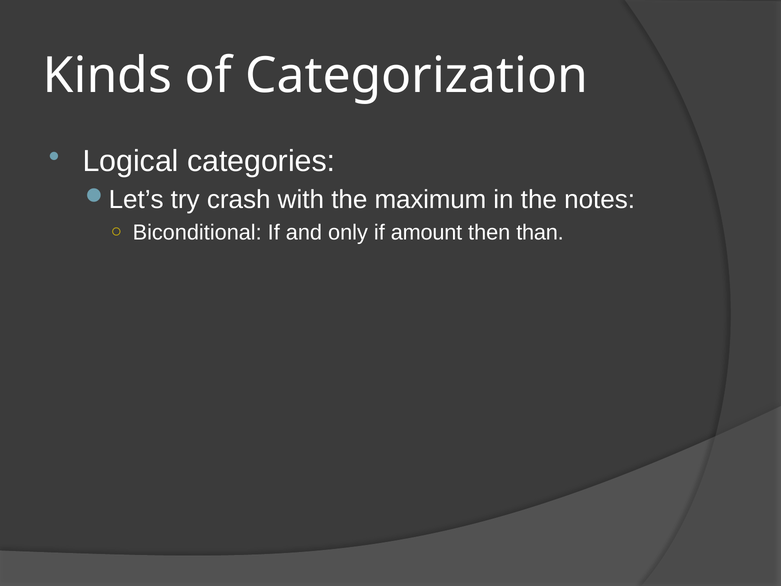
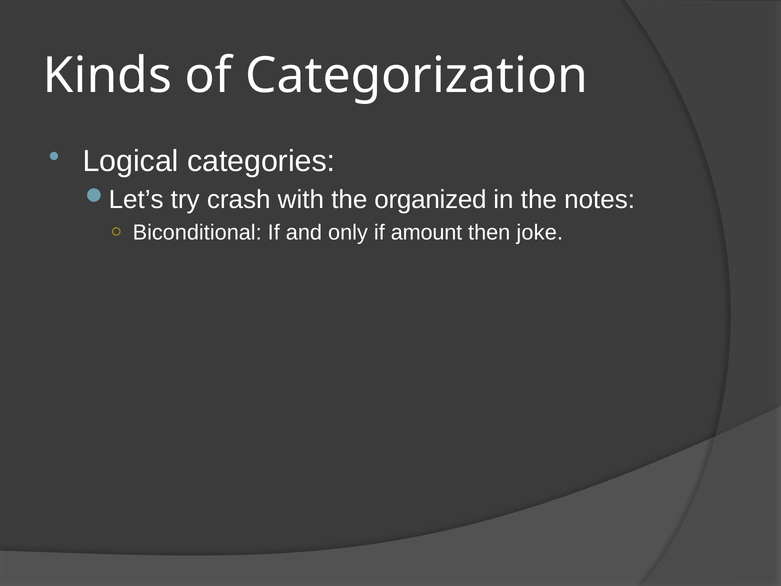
maximum: maximum -> organized
than: than -> joke
